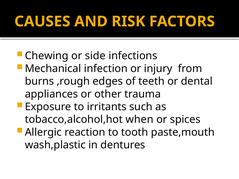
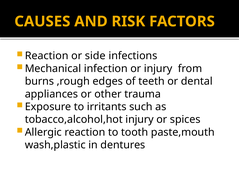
Chewing at (47, 56): Chewing -> Reaction
tobacco,alcohol,hot when: when -> injury
